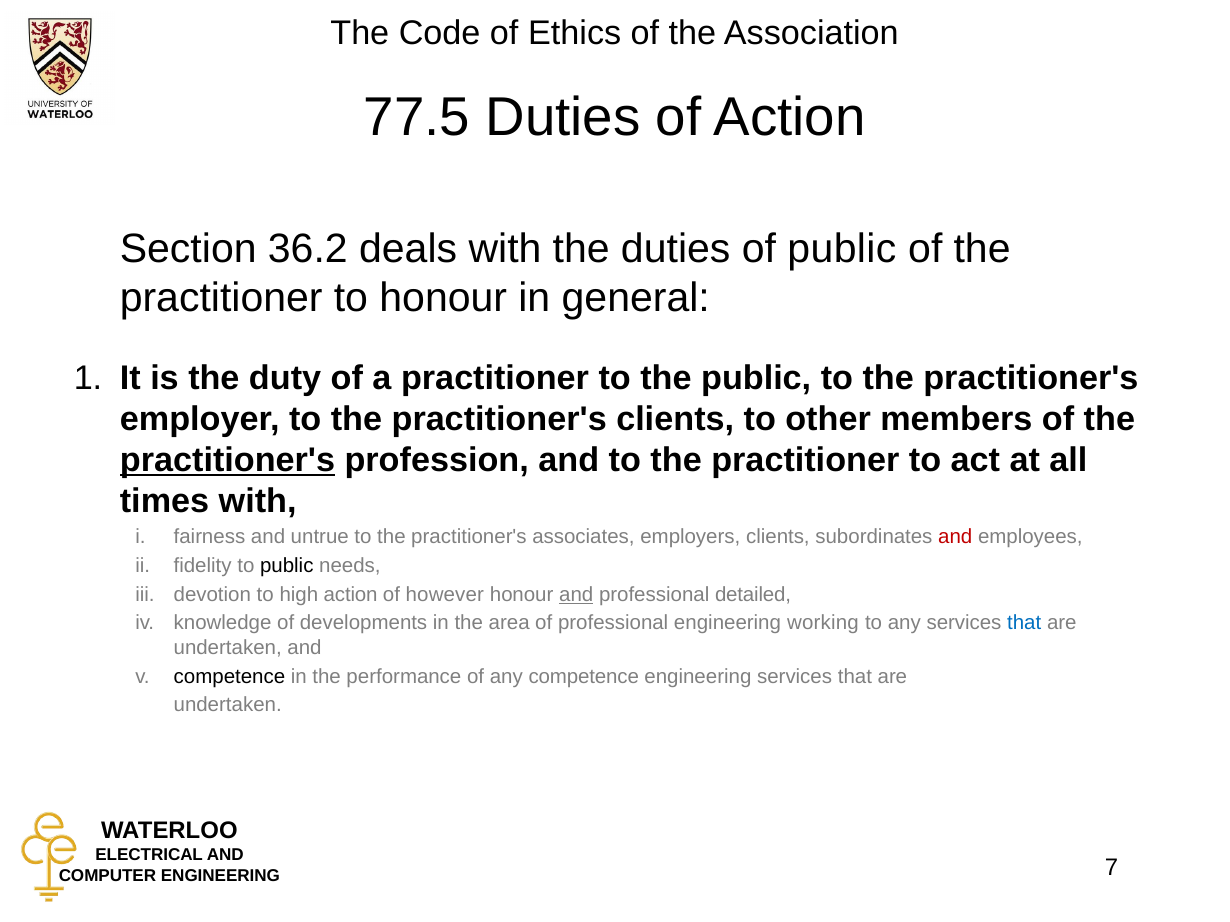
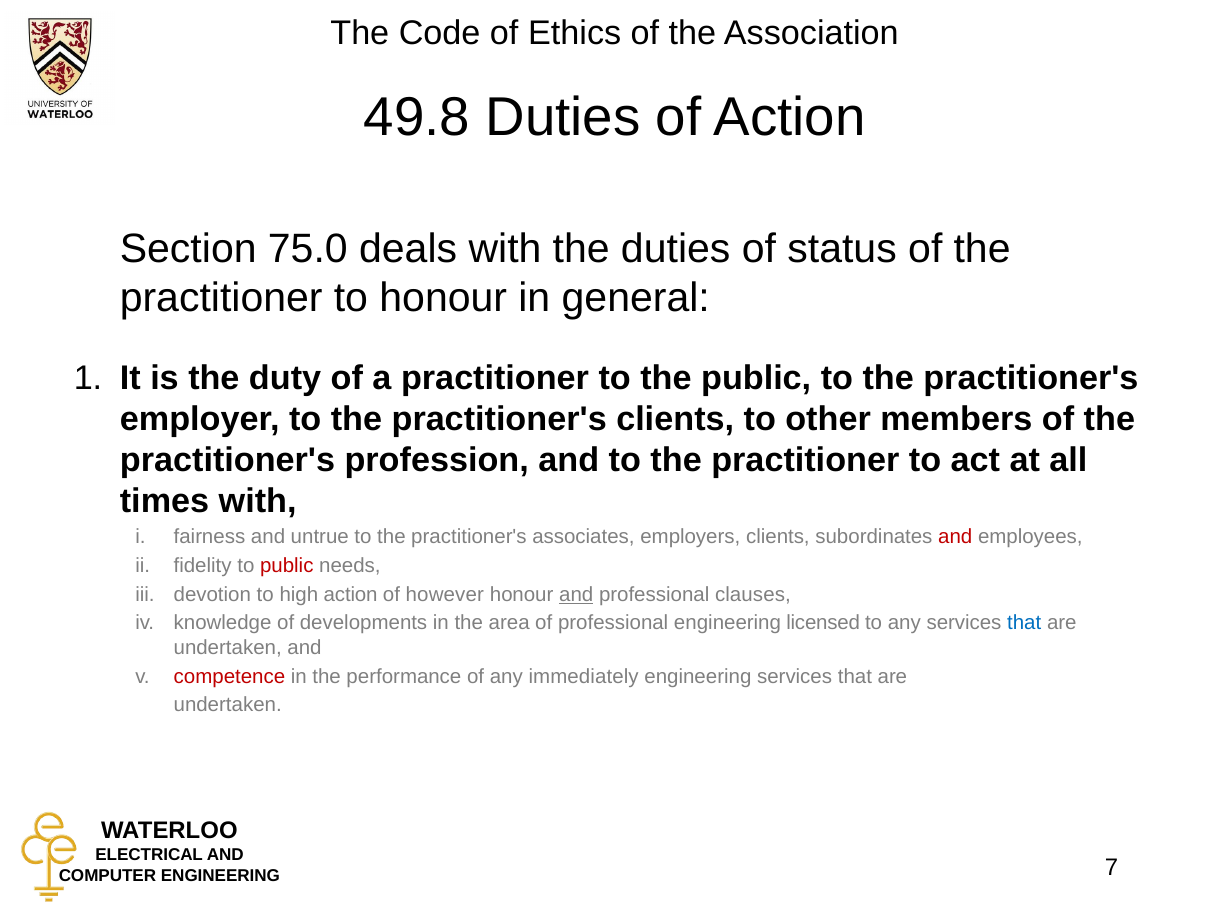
77.5: 77.5 -> 49.8
36.2: 36.2 -> 75.0
of public: public -> status
practitioner's at (228, 460) underline: present -> none
public at (287, 566) colour: black -> red
detailed: detailed -> clauses
working: working -> licensed
competence at (229, 677) colour: black -> red
any competence: competence -> immediately
